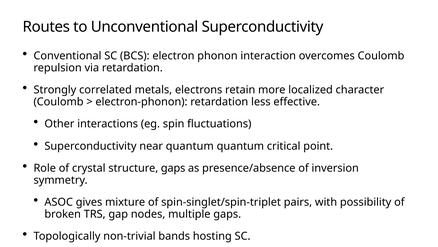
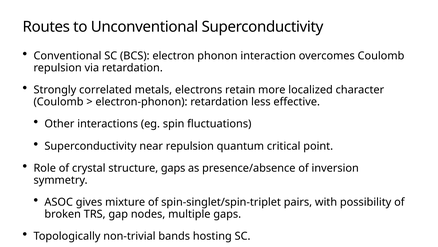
near quantum: quantum -> repulsion
